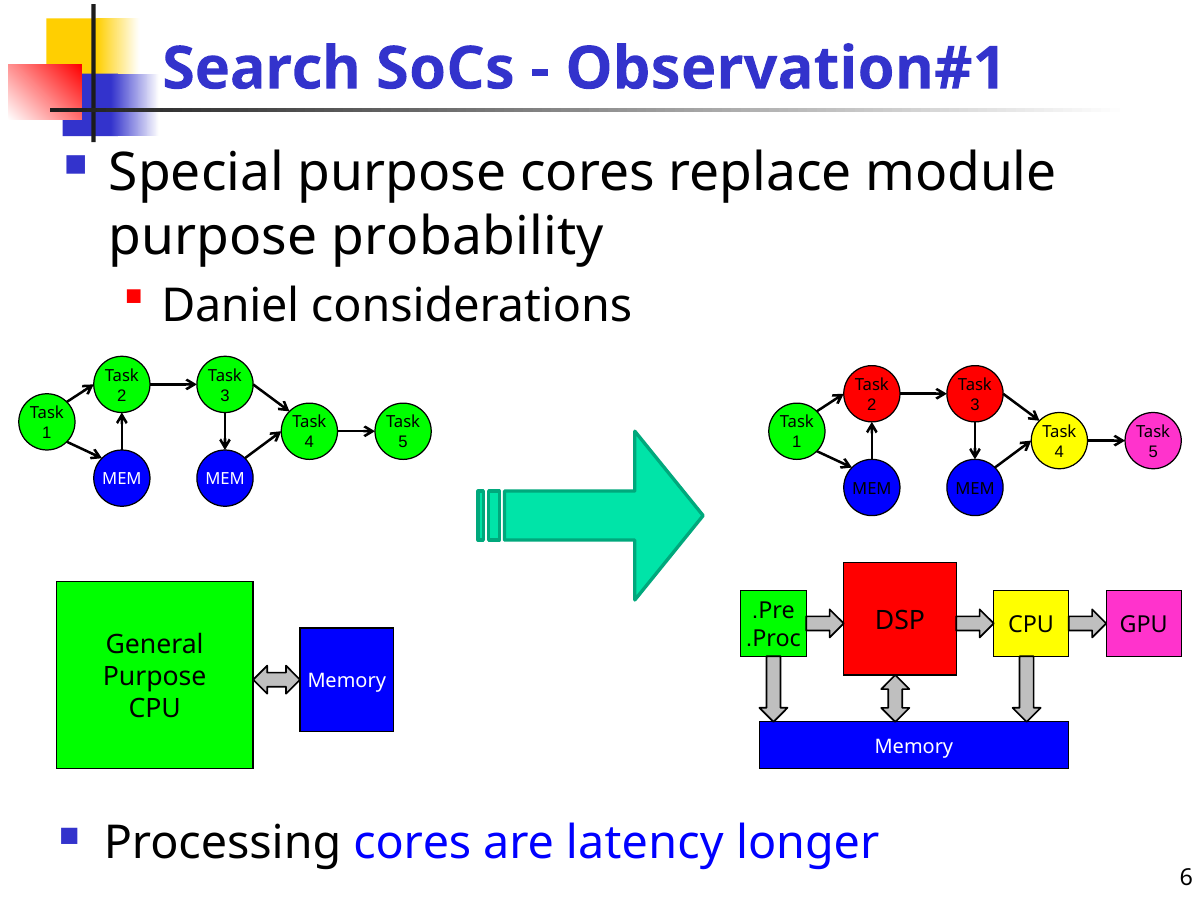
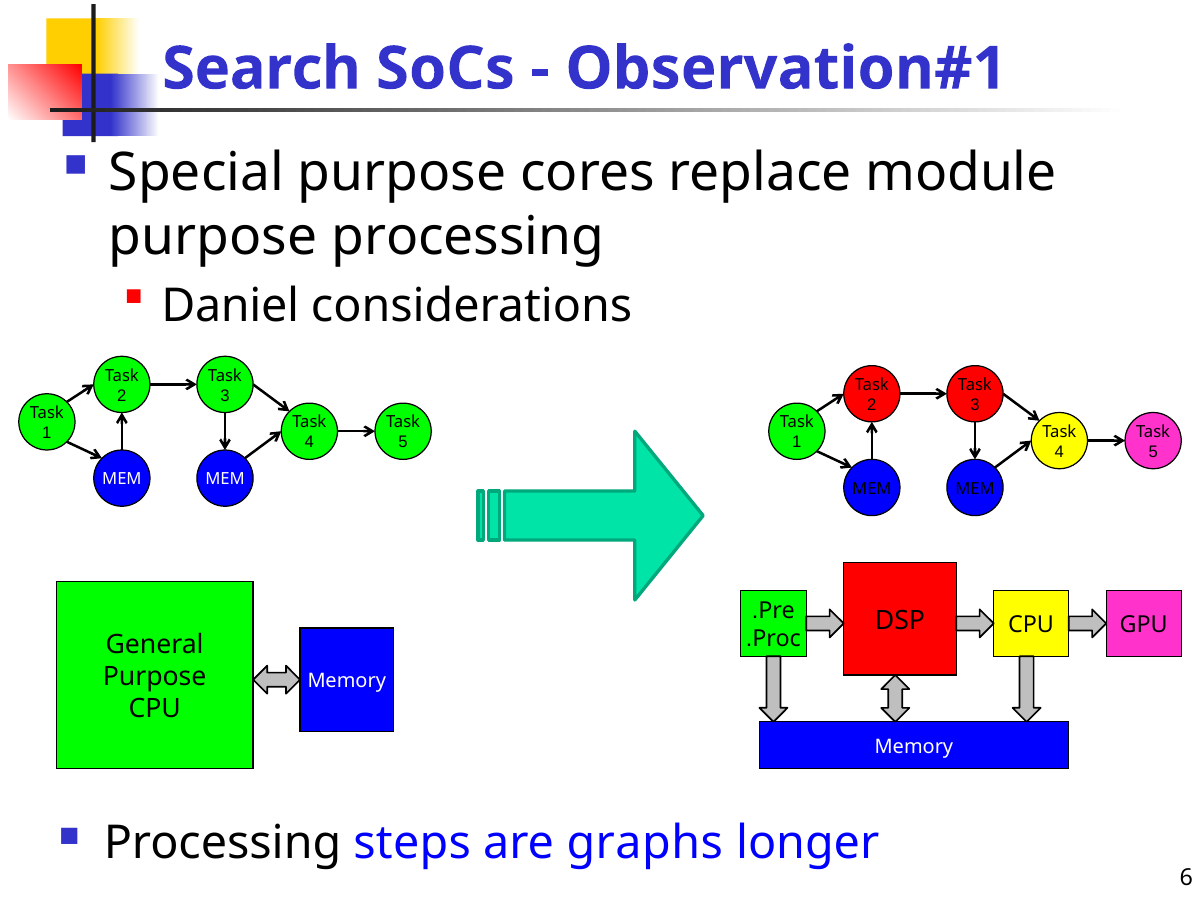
purpose probability: probability -> processing
Processing cores: cores -> steps
latency: latency -> graphs
